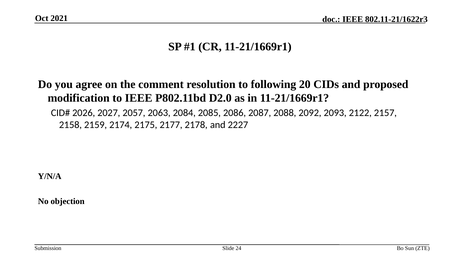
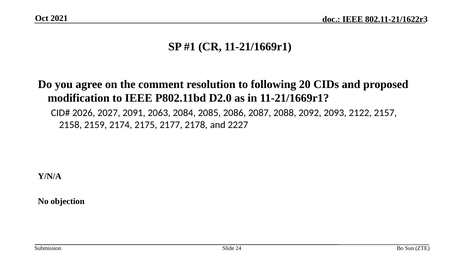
2057: 2057 -> 2091
